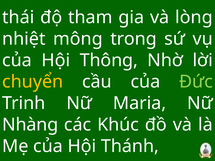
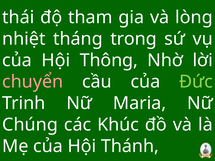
mông: mông -> tháng
chuyển colour: yellow -> pink
Nhàng: Nhàng -> Chúng
